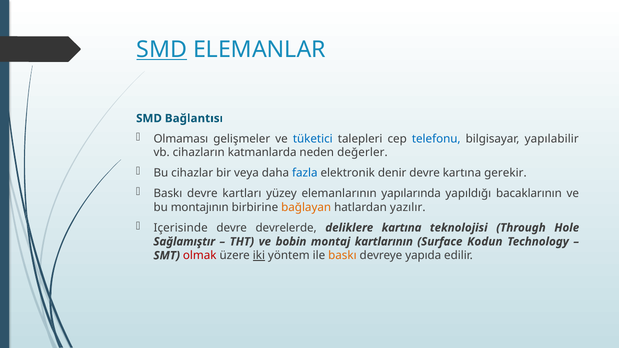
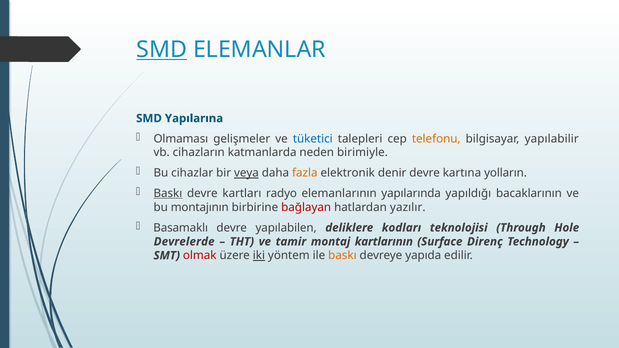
Bağlantısı: Bağlantısı -> Yapılarına
telefonu colour: blue -> orange
değerler: değerler -> birimiyle
veya underline: none -> present
fazla colour: blue -> orange
gerekir: gerekir -> yolların
Baskı at (168, 193) underline: none -> present
yüzey: yüzey -> radyo
bağlayan colour: orange -> red
Içerisinde: Içerisinde -> Basamaklı
devrelerde: devrelerde -> yapılabilen
deliklere kartına: kartına -> kodları
Sağlamıştır: Sağlamıştır -> Devrelerde
bobin: bobin -> tamir
Kodun: Kodun -> Direnç
